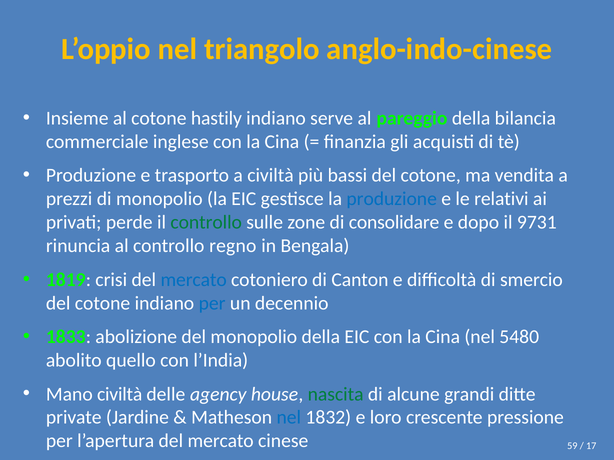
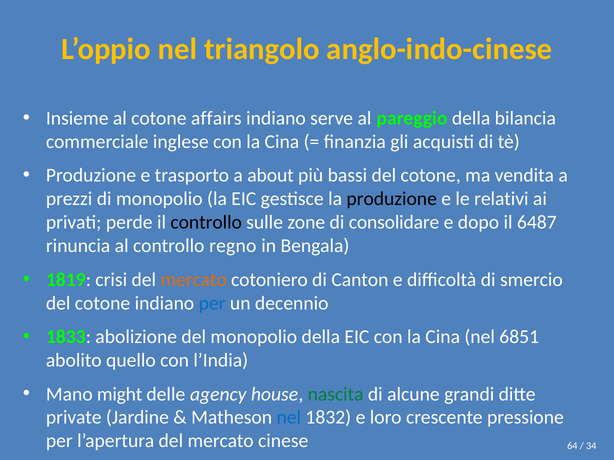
hastily: hastily -> affairs
a civiltà: civiltà -> about
produzione at (392, 199) colour: blue -> black
controllo at (206, 223) colour: green -> black
9731: 9731 -> 6487
mercato at (194, 280) colour: blue -> orange
5480: 5480 -> 6851
Mano civiltà: civiltà -> might
59: 59 -> 64
17: 17 -> 34
